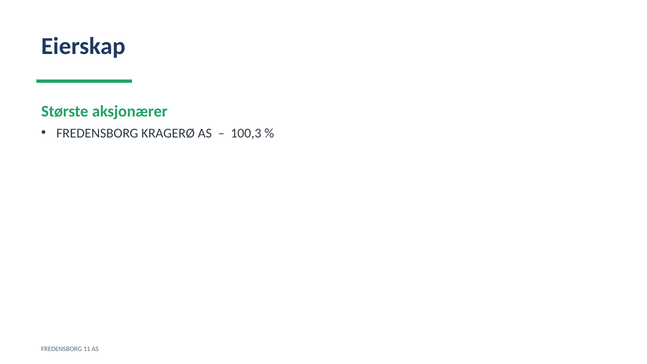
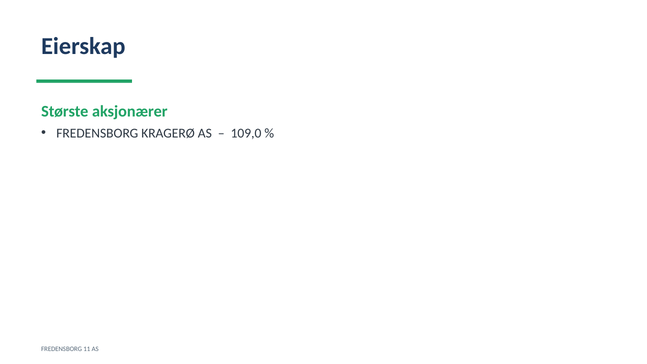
100,3: 100,3 -> 109,0
